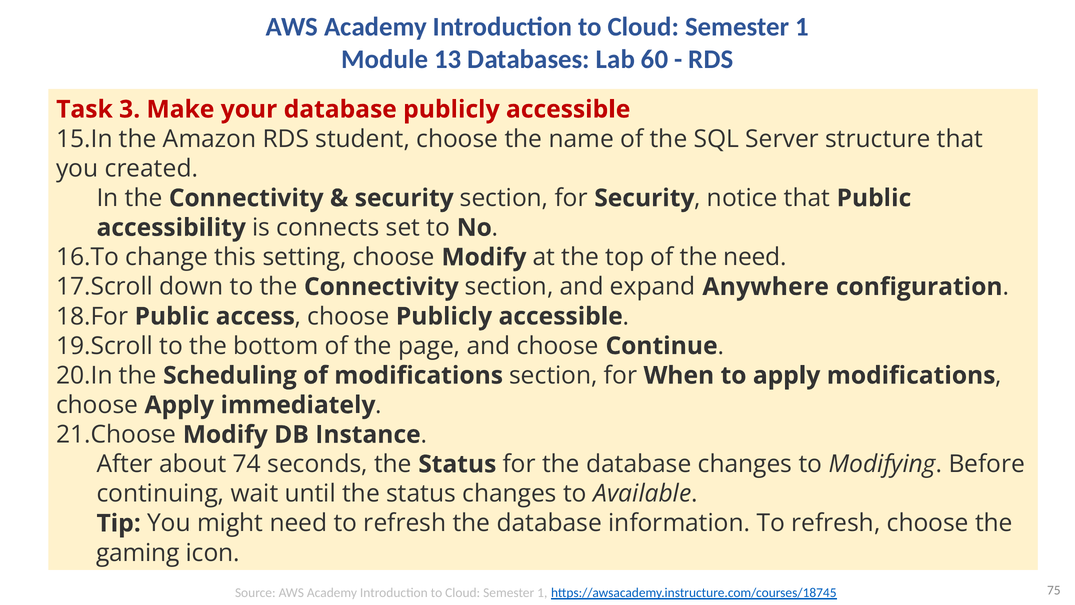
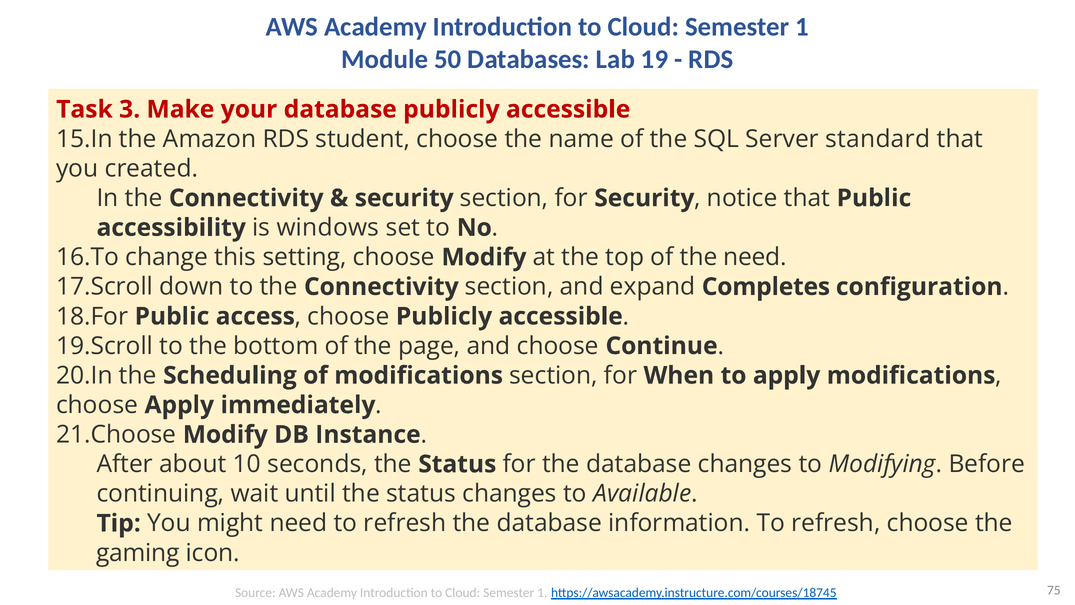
13: 13 -> 50
60: 60 -> 19
structure: structure -> standard
connects: connects -> windows
Anywhere: Anywhere -> Completes
74: 74 -> 10
